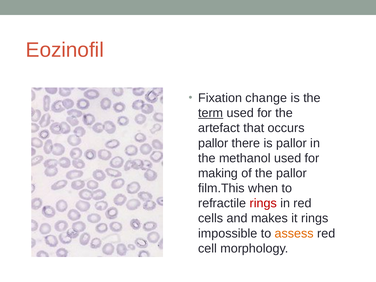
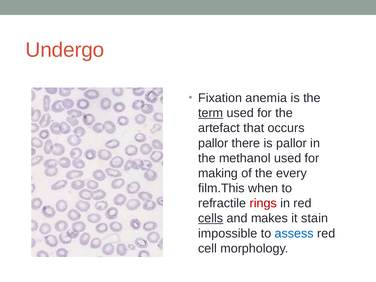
Eozinofil: Eozinofil -> Undergo
change: change -> anemia
the pallor: pallor -> every
cells underline: none -> present
it rings: rings -> stain
assess colour: orange -> blue
